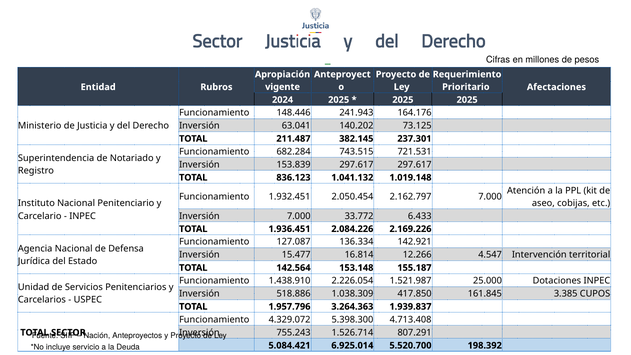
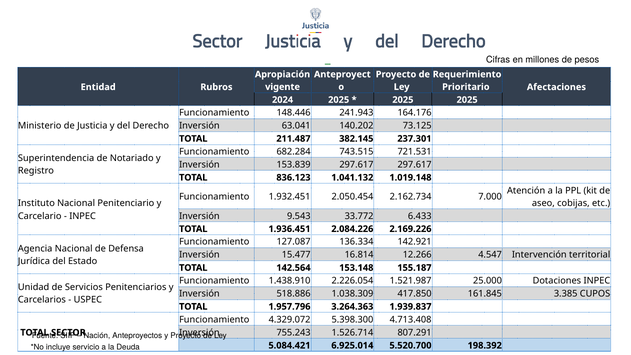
2.162.797: 2.162.797 -> 2.162.734
Inversión 7.000: 7.000 -> 9.543
